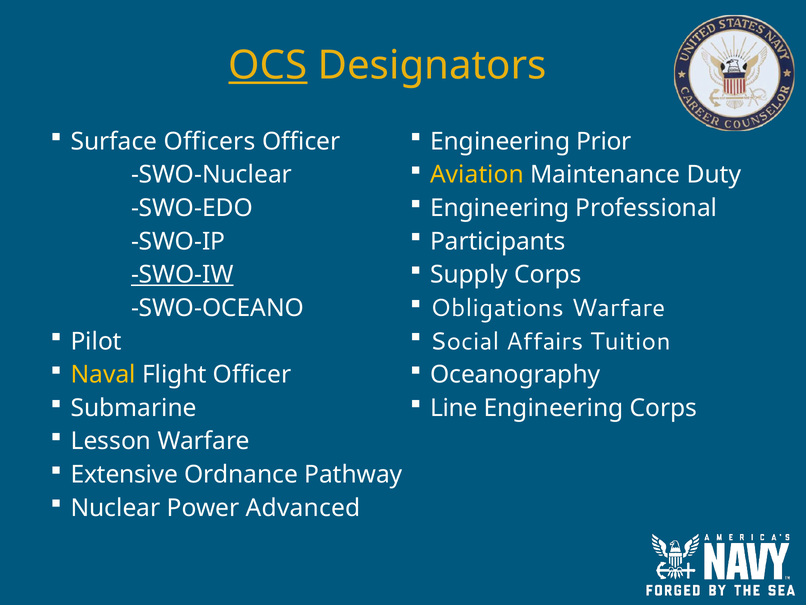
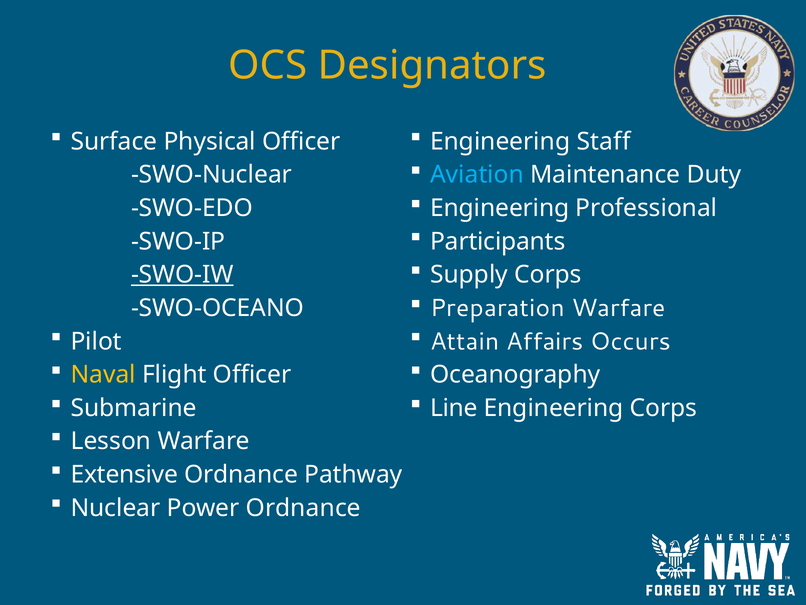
OCS underline: present -> none
Officers: Officers -> Physical
Prior: Prior -> Staff
Aviation colour: yellow -> light blue
Obligations: Obligations -> Preparation
Social: Social -> Attain
Tuition: Tuition -> Occurs
Power Advanced: Advanced -> Ordnance
